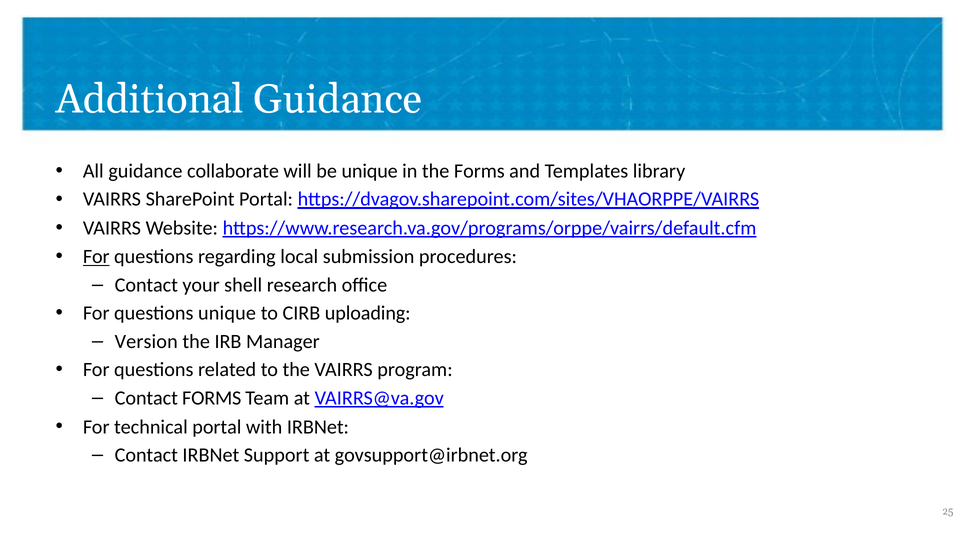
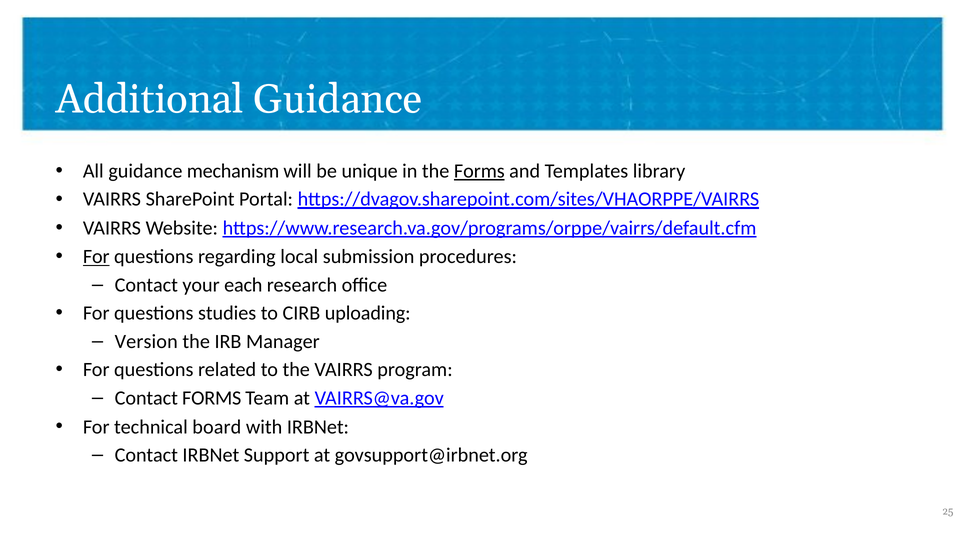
collaborate: collaborate -> mechanism
Forms at (479, 171) underline: none -> present
shell: shell -> each
questions unique: unique -> studies
technical portal: portal -> board
